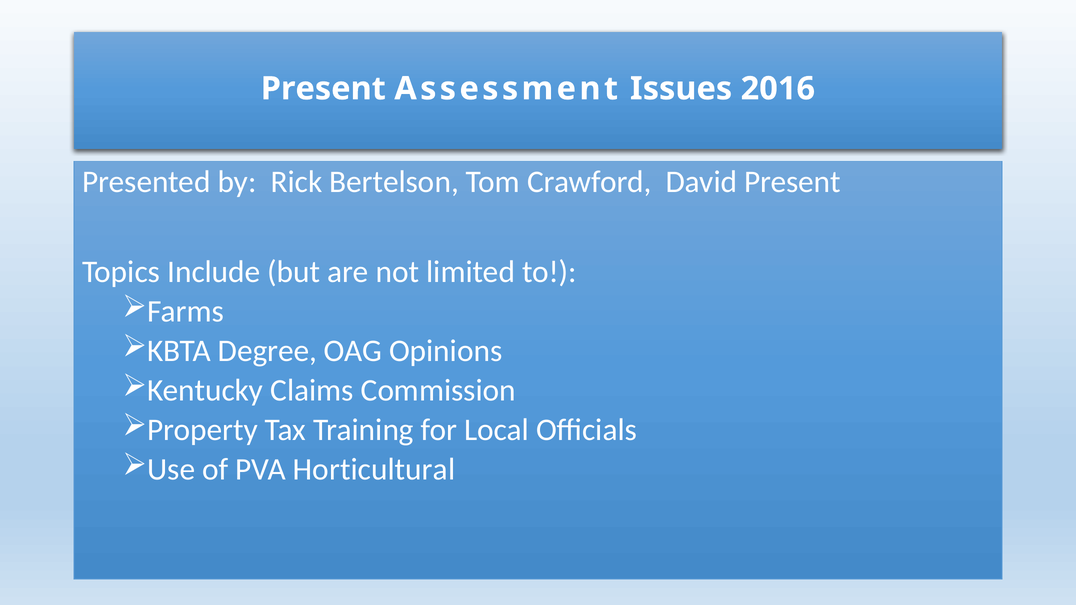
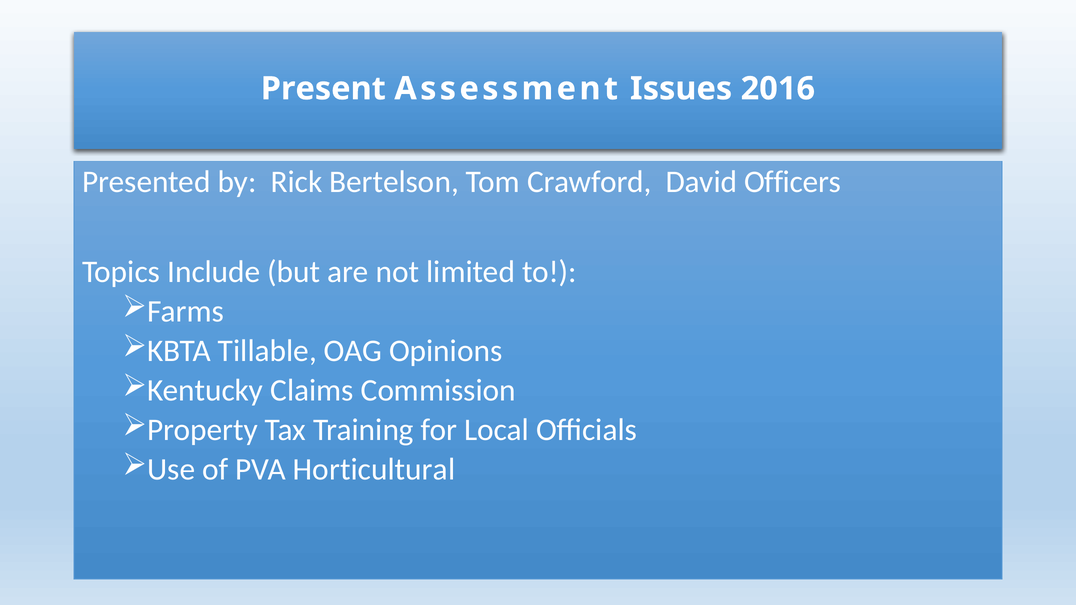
David Present: Present -> Officers
Degree: Degree -> Tillable
